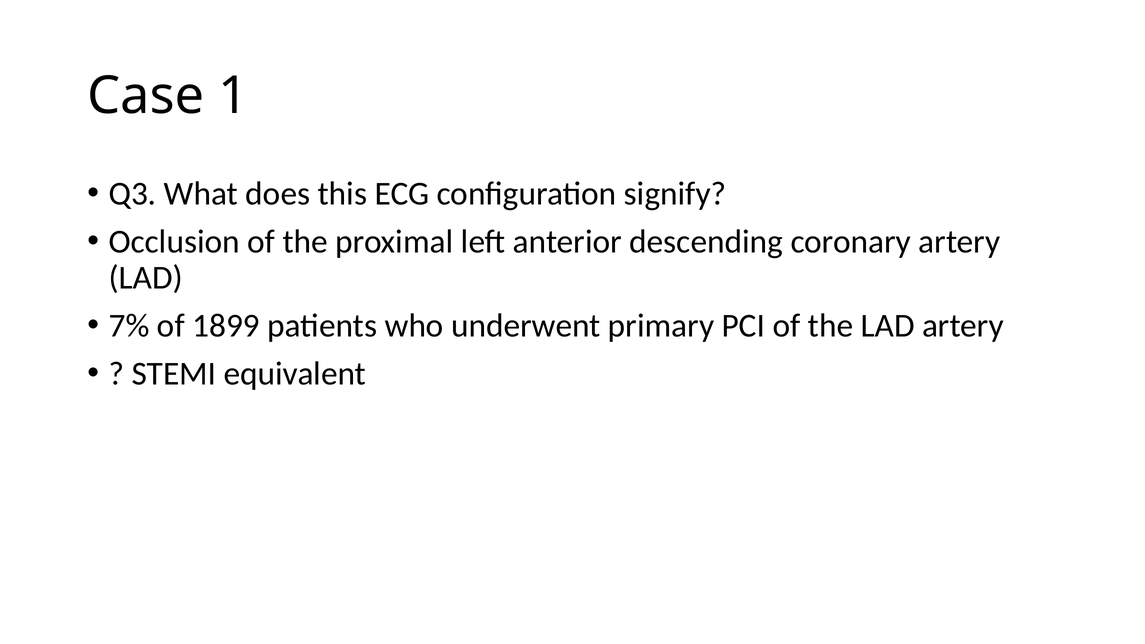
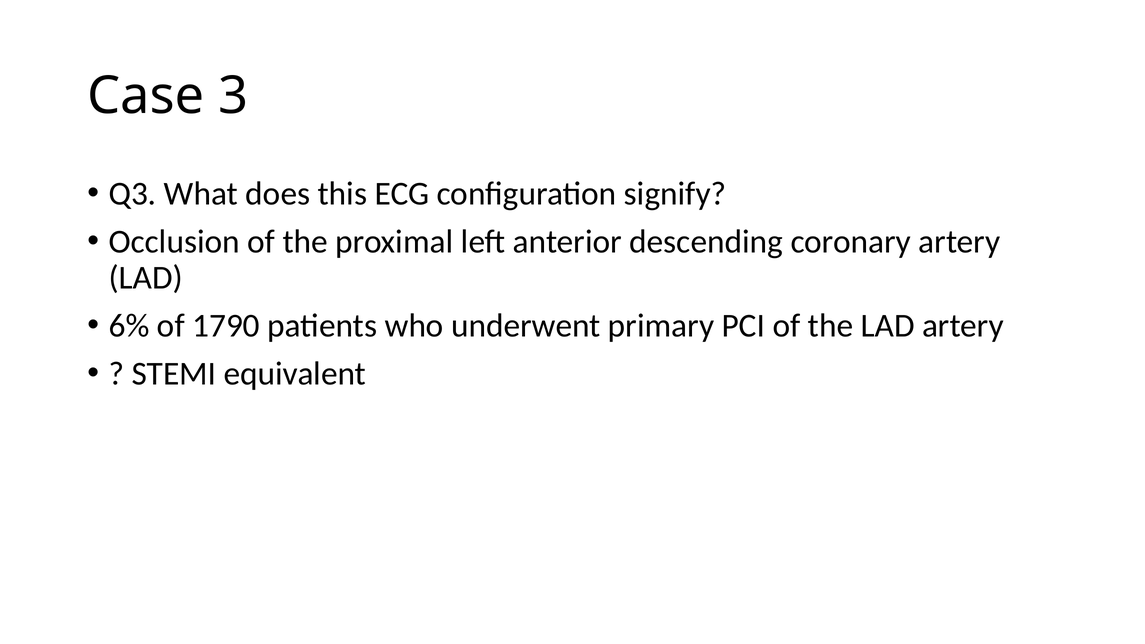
1: 1 -> 3
7%: 7% -> 6%
1899: 1899 -> 1790
